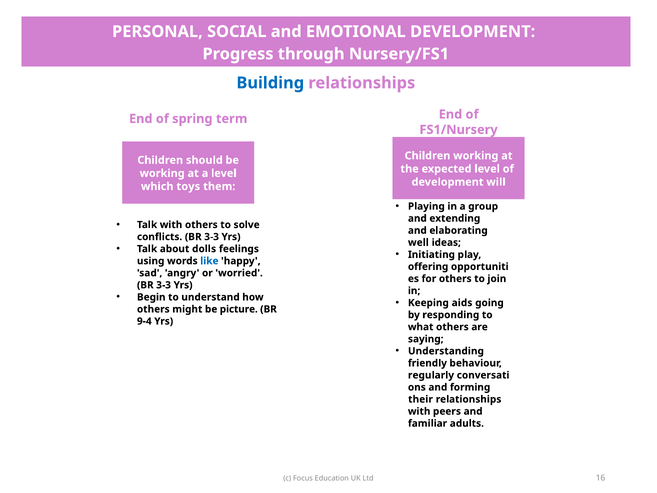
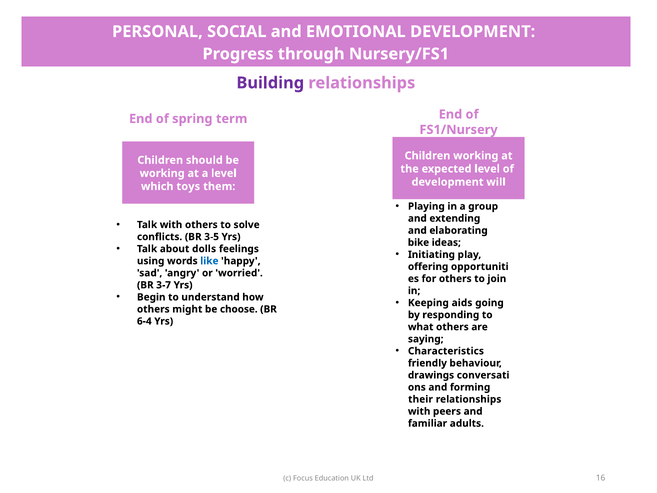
Building colour: blue -> purple
conflicts BR 3-3: 3-3 -> 3-5
well: well -> bike
3-3 at (164, 285): 3-3 -> 3-7
picture: picture -> choose
9-4: 9-4 -> 6-4
Understanding: Understanding -> Characteristics
regularly: regularly -> drawings
